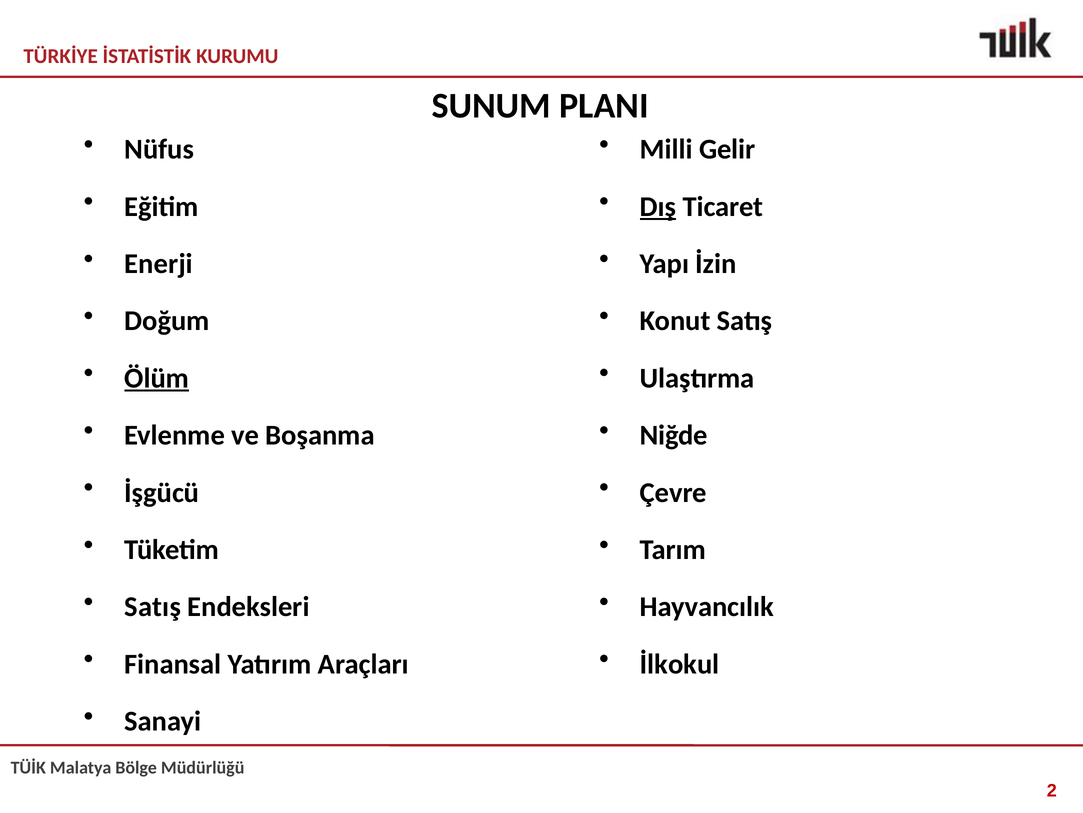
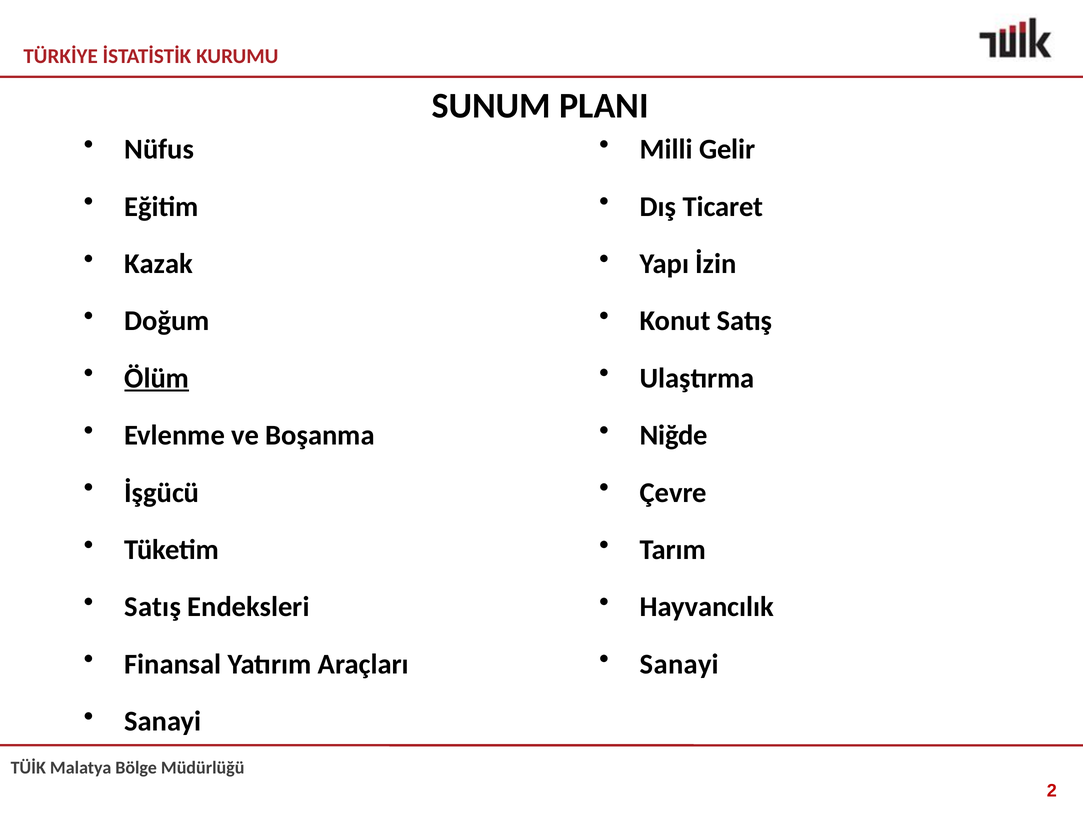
Dış underline: present -> none
Enerji: Enerji -> Kazak
İlkokul at (680, 664): İlkokul -> Sanayi
